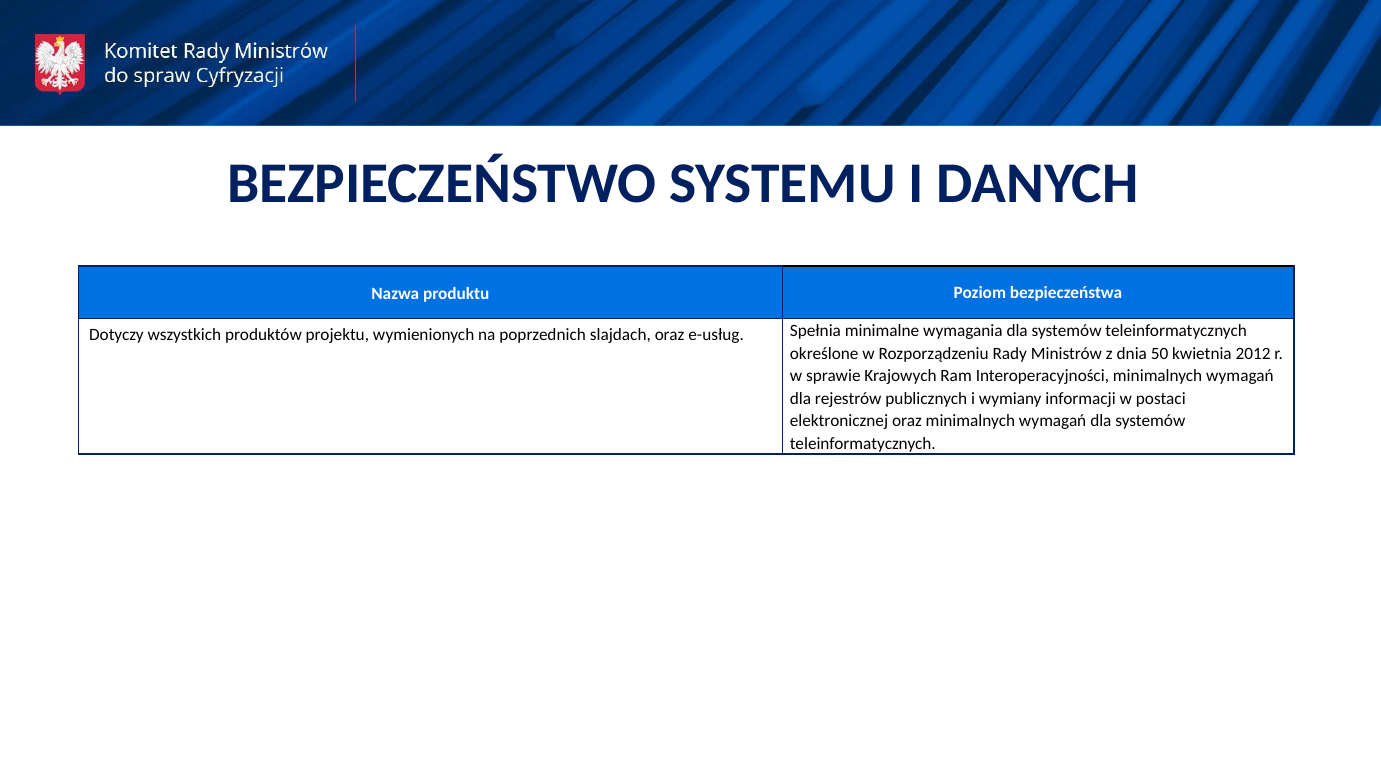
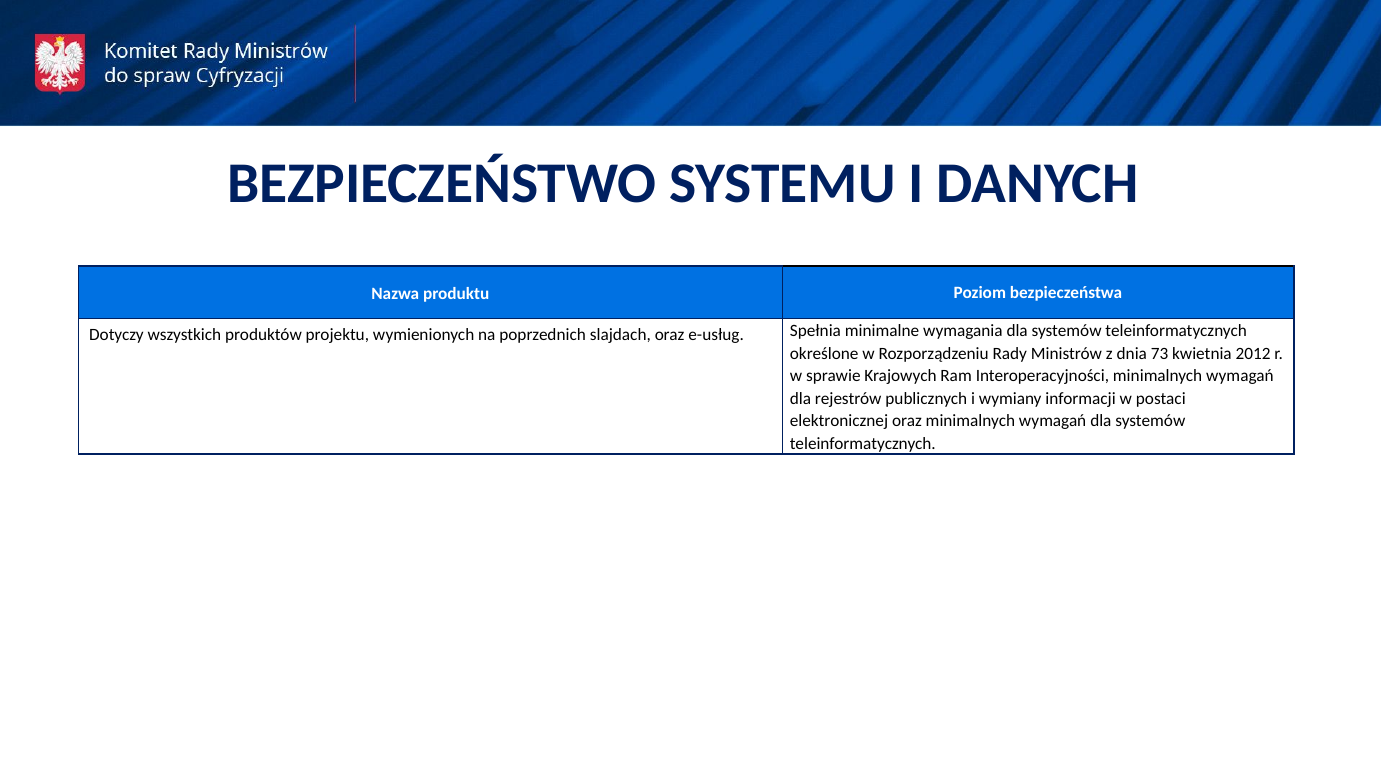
50: 50 -> 73
